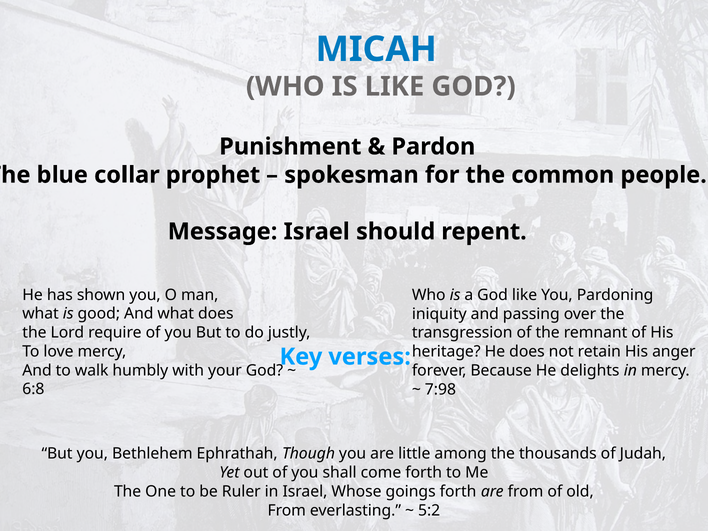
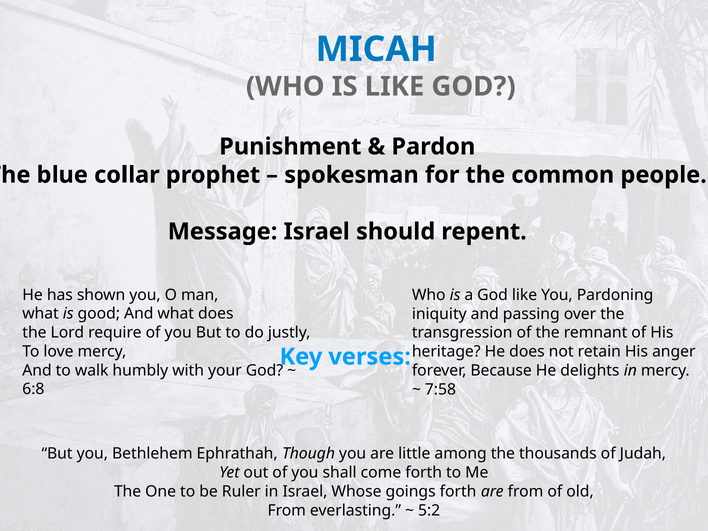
7:98: 7:98 -> 7:58
